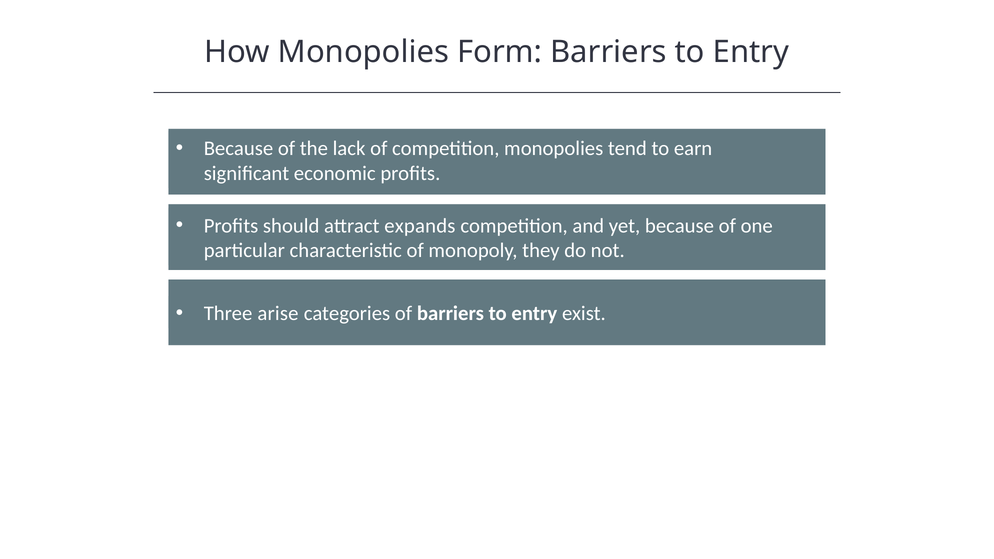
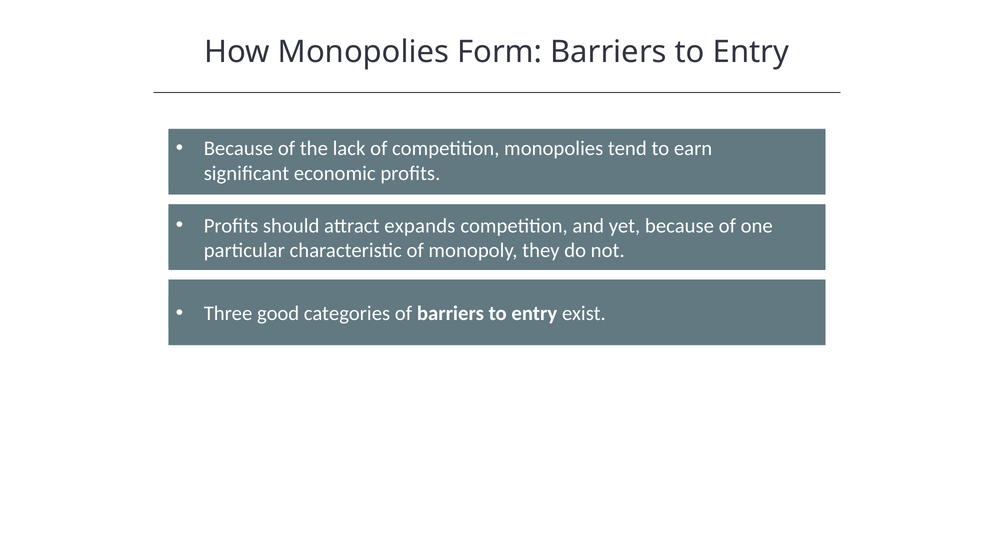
arise: arise -> good
